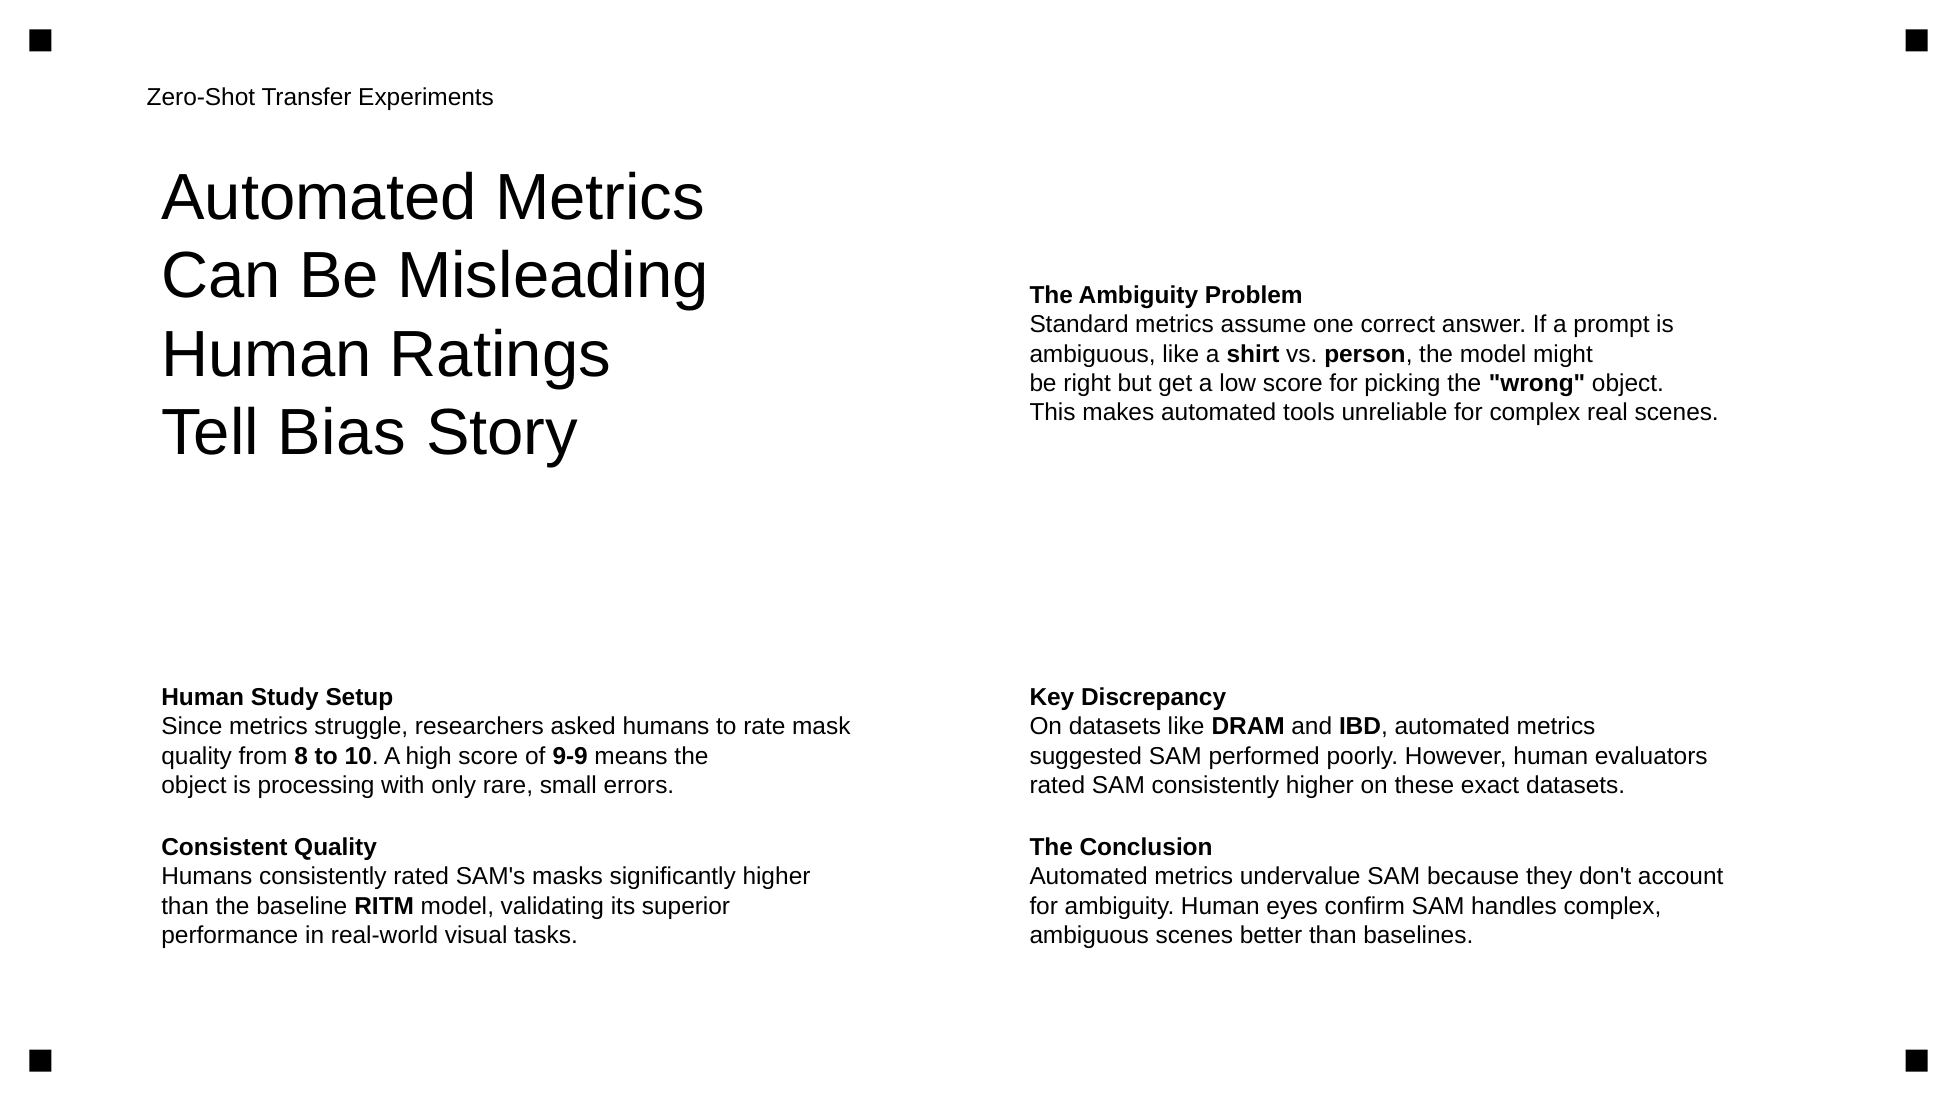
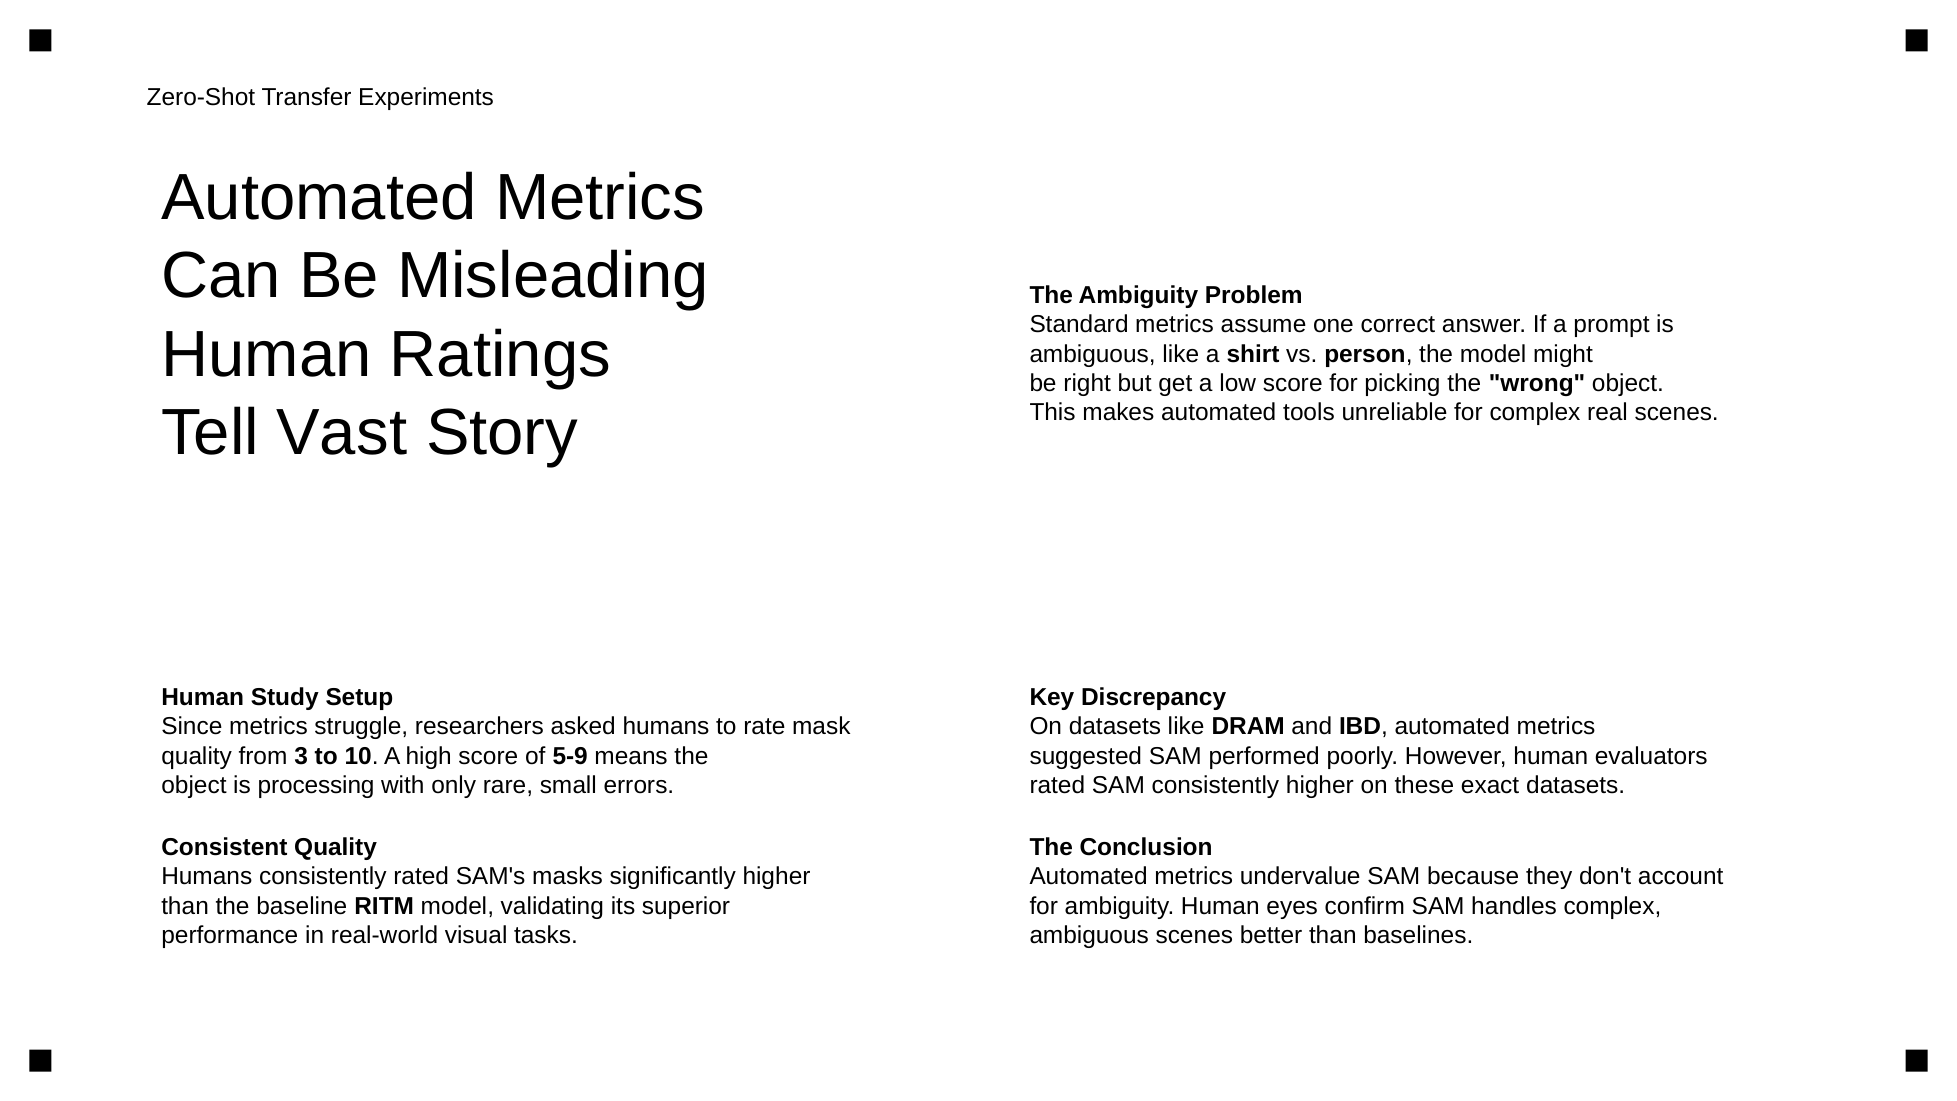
Bias: Bias -> Vast
8: 8 -> 3
9-9: 9-9 -> 5-9
